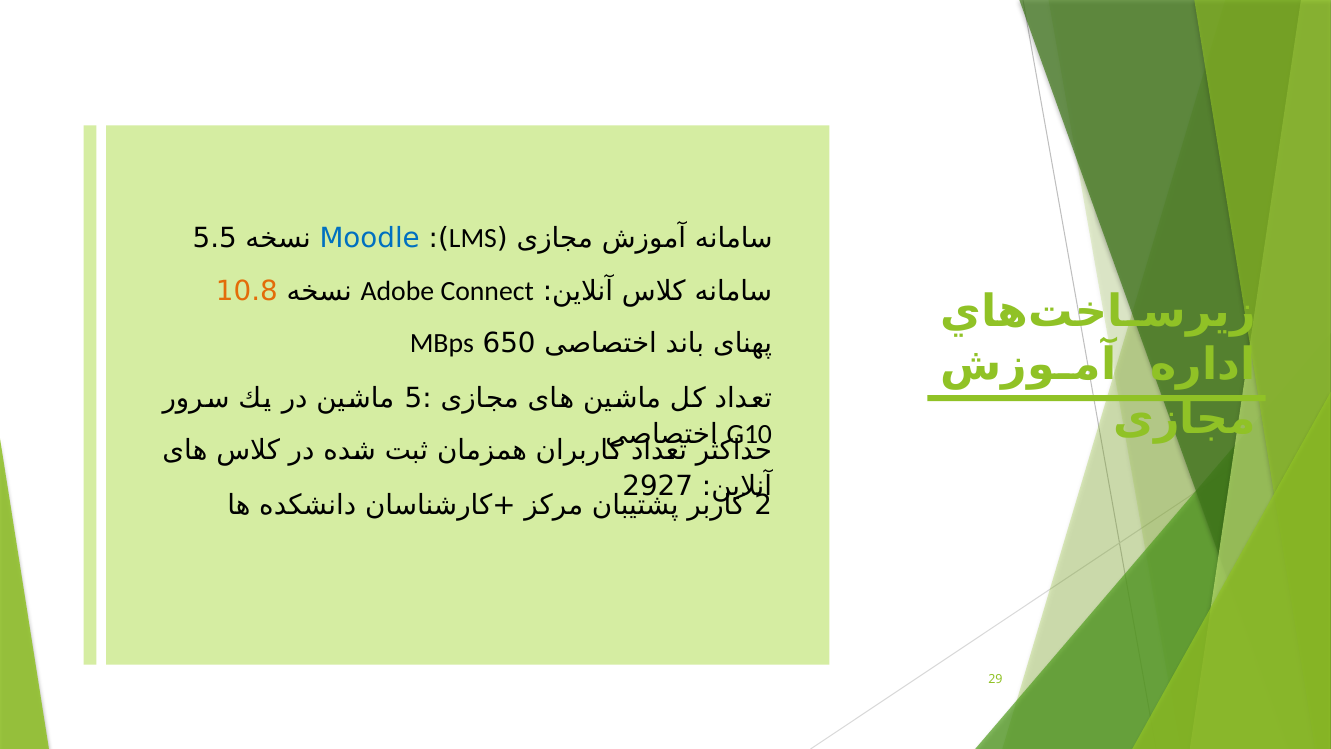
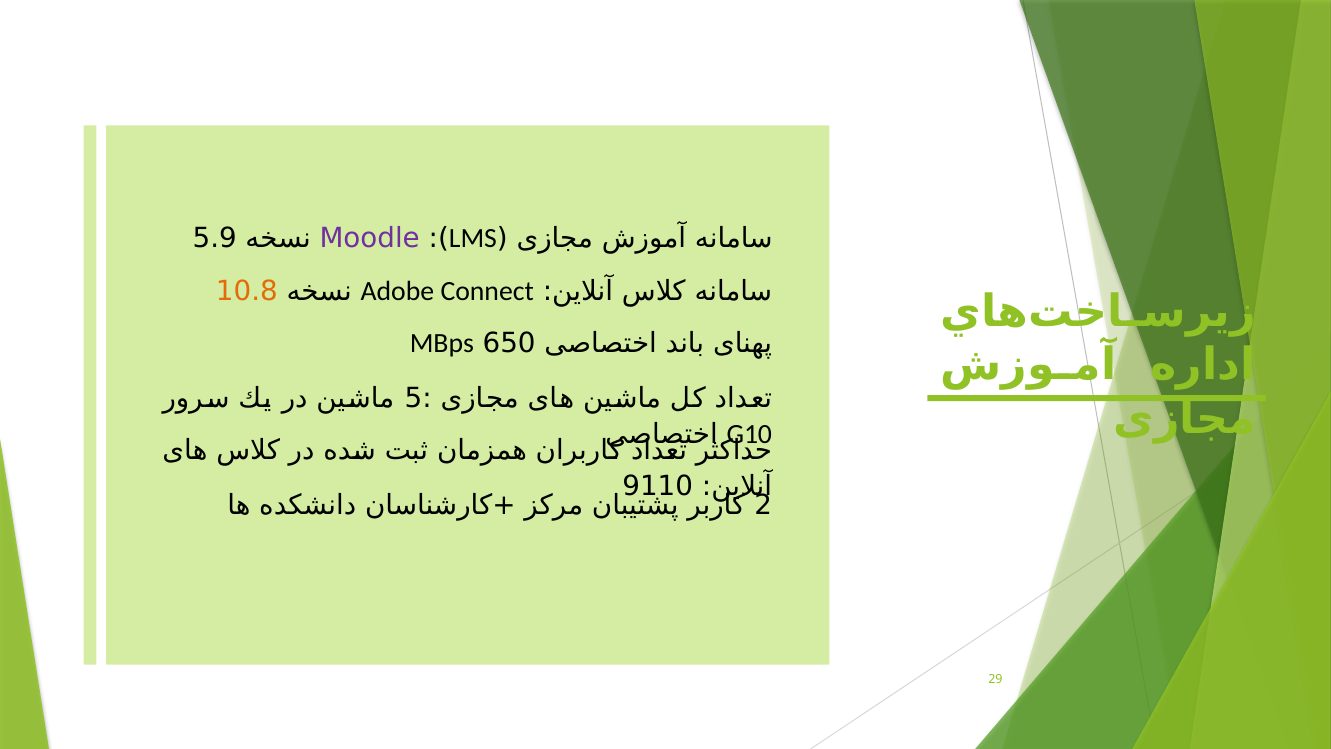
5.5: 5.5 -> 5.9
Moodle colour: blue -> purple
2927: 2927 -> 9110
